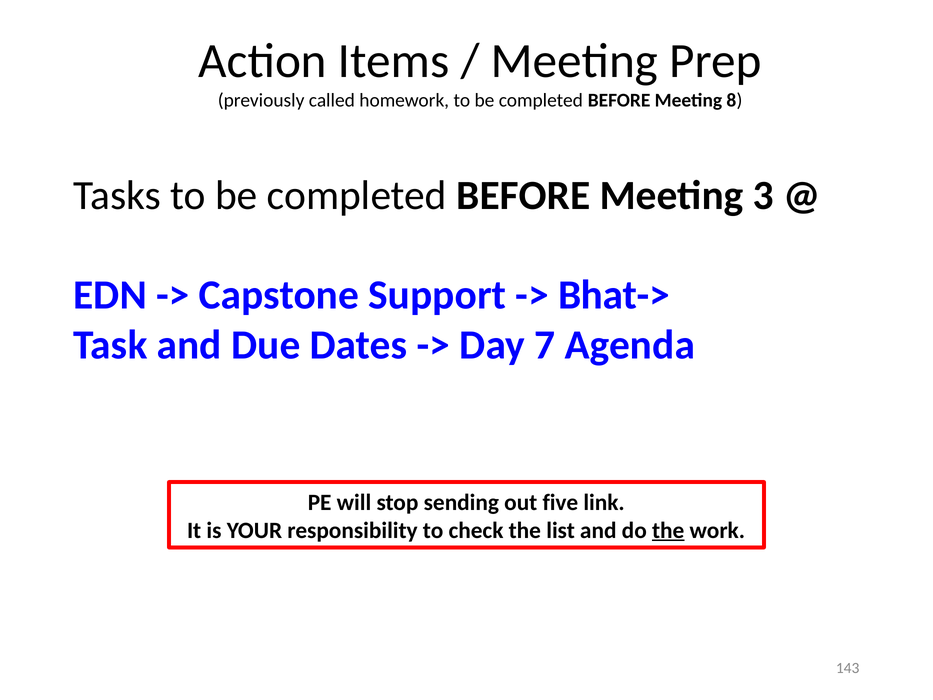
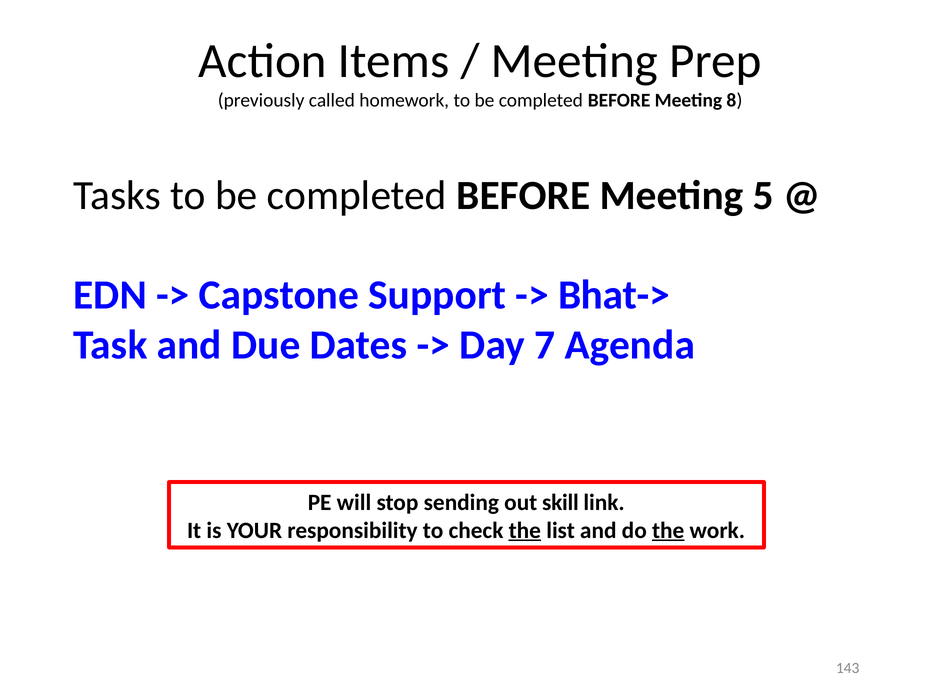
3: 3 -> 5
five: five -> skill
the at (525, 530) underline: none -> present
